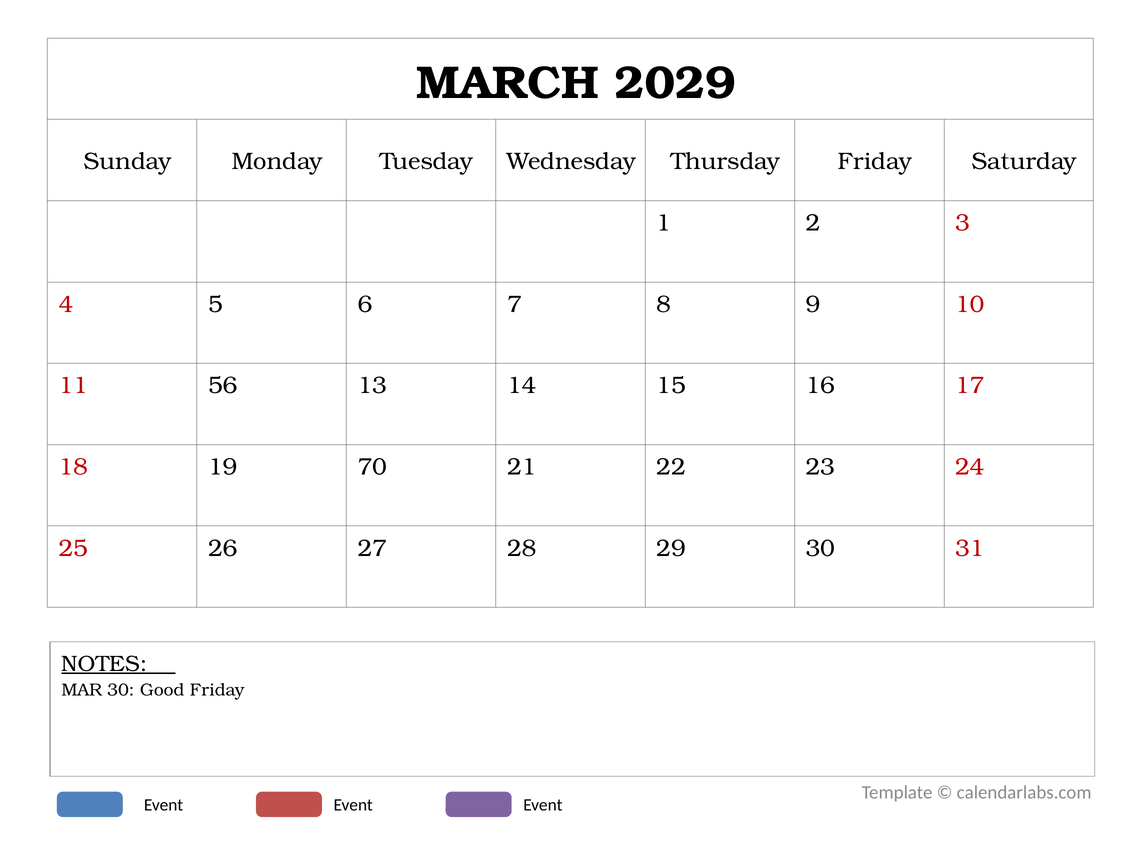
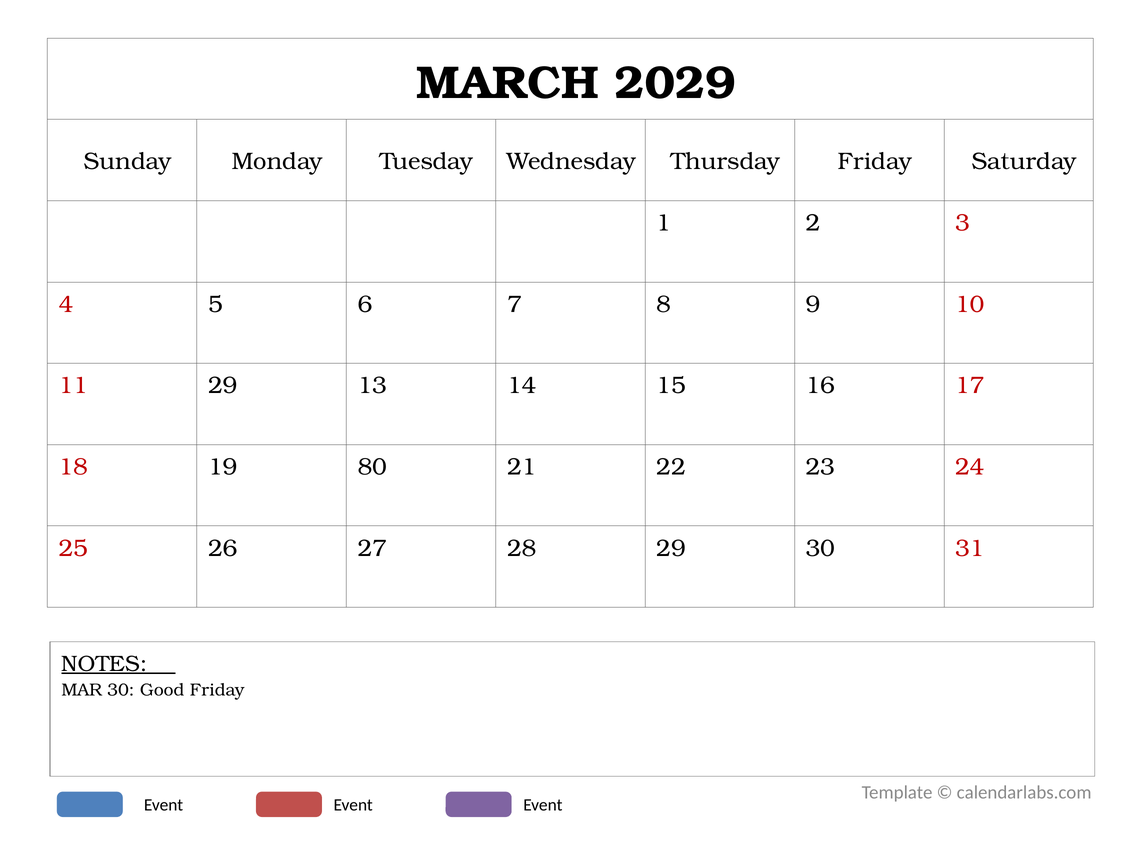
11 56: 56 -> 29
70: 70 -> 80
